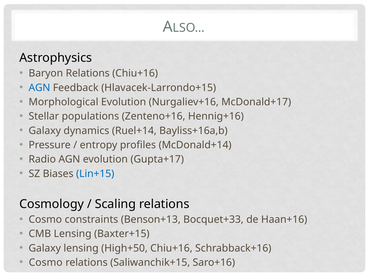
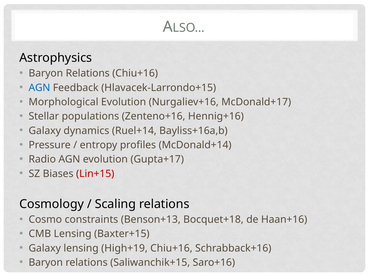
Lin+15 colour: blue -> red
Bocquet+33: Bocquet+33 -> Bocquet+18
High+50: High+50 -> High+19
Cosmo at (46, 263): Cosmo -> Baryon
